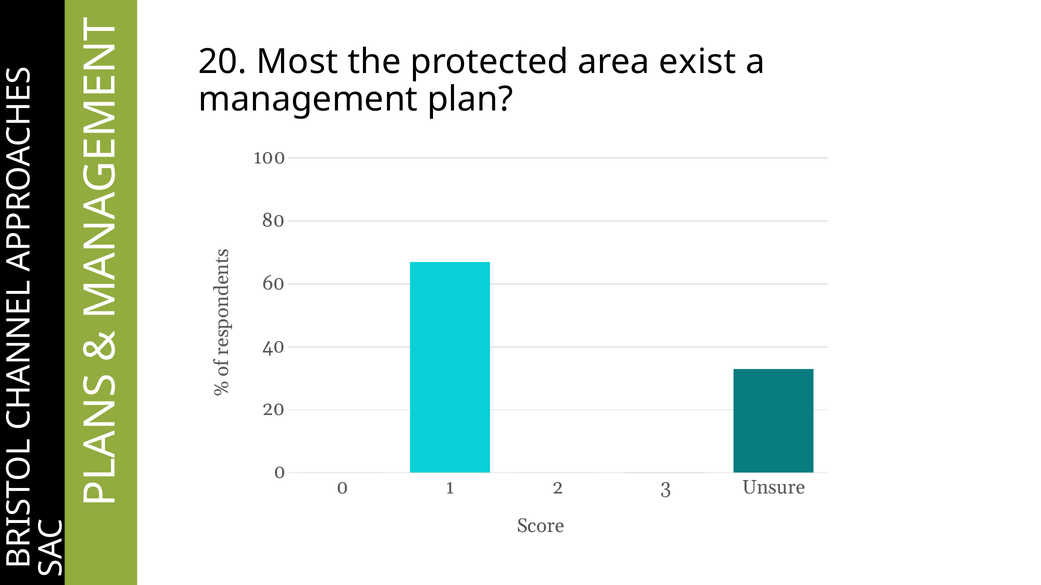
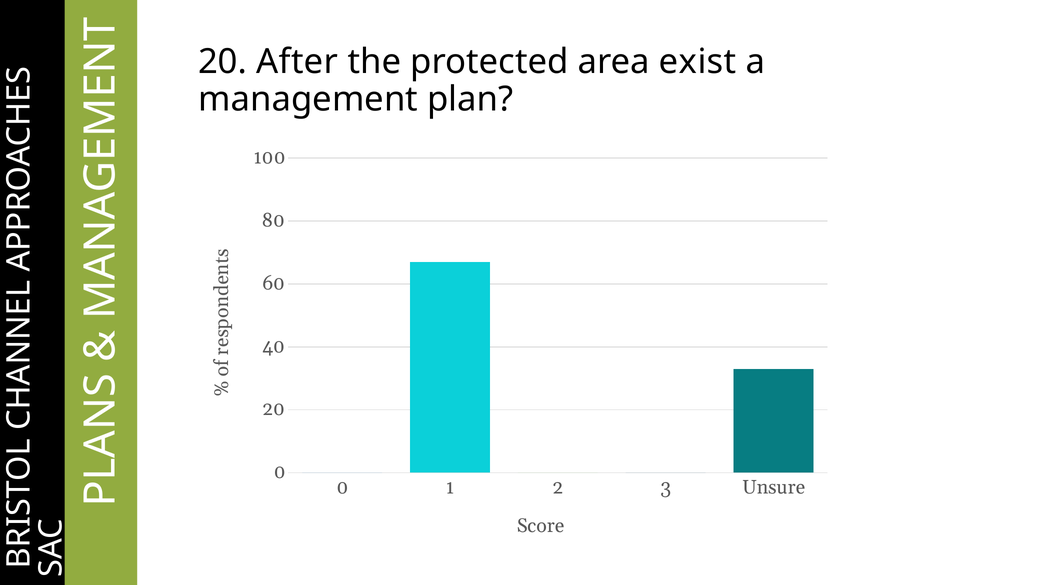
Most: Most -> After
